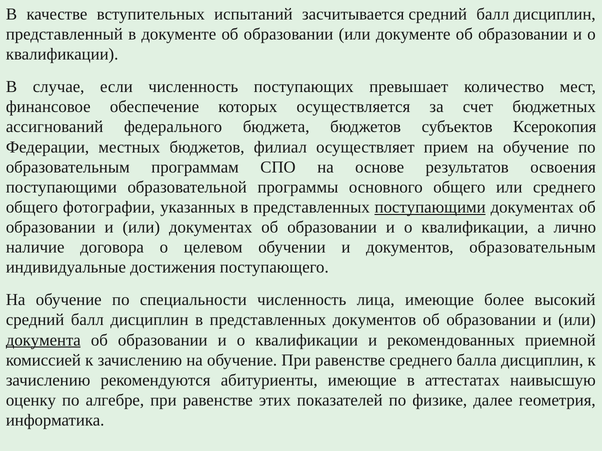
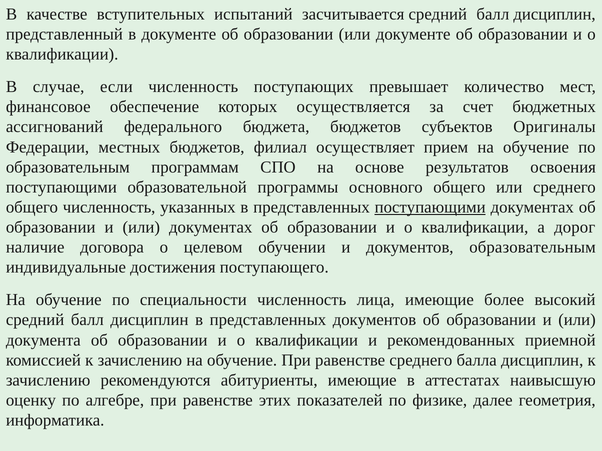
Ксерокопия: Ксерокопия -> Оригиналы
общего фотографии: фотографии -> численность
лично: лично -> дорог
документа underline: present -> none
